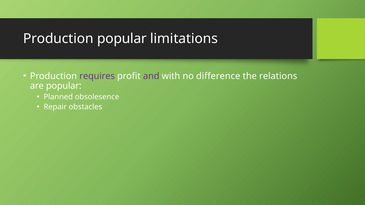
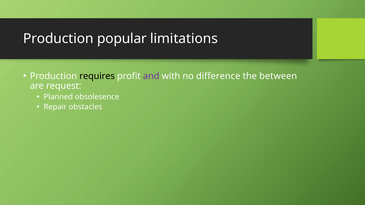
requires colour: purple -> black
relations: relations -> between
are popular: popular -> request
